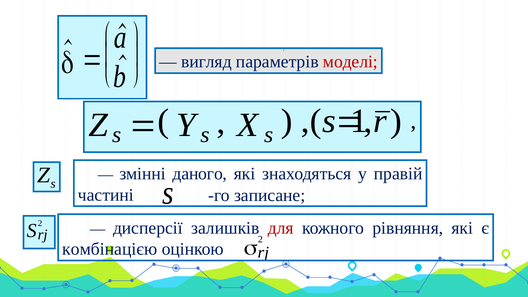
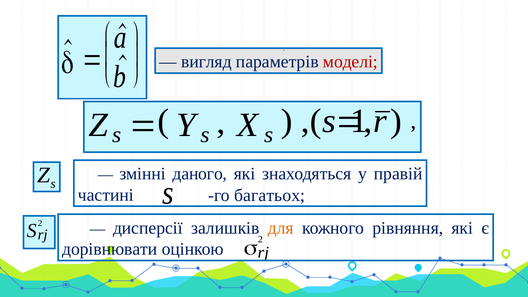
записане: записане -> багатьох
для colour: red -> orange
комбінацією: комбінацією -> дорівнювати
